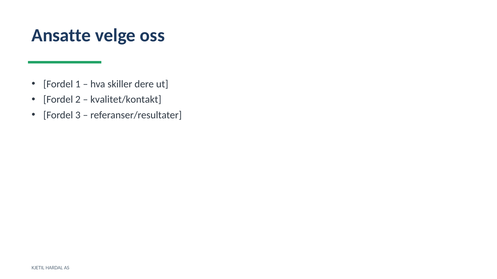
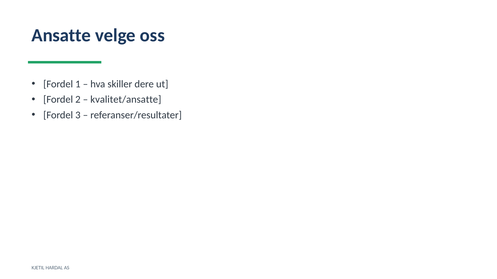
kvalitet/kontakt: kvalitet/kontakt -> kvalitet/ansatte
